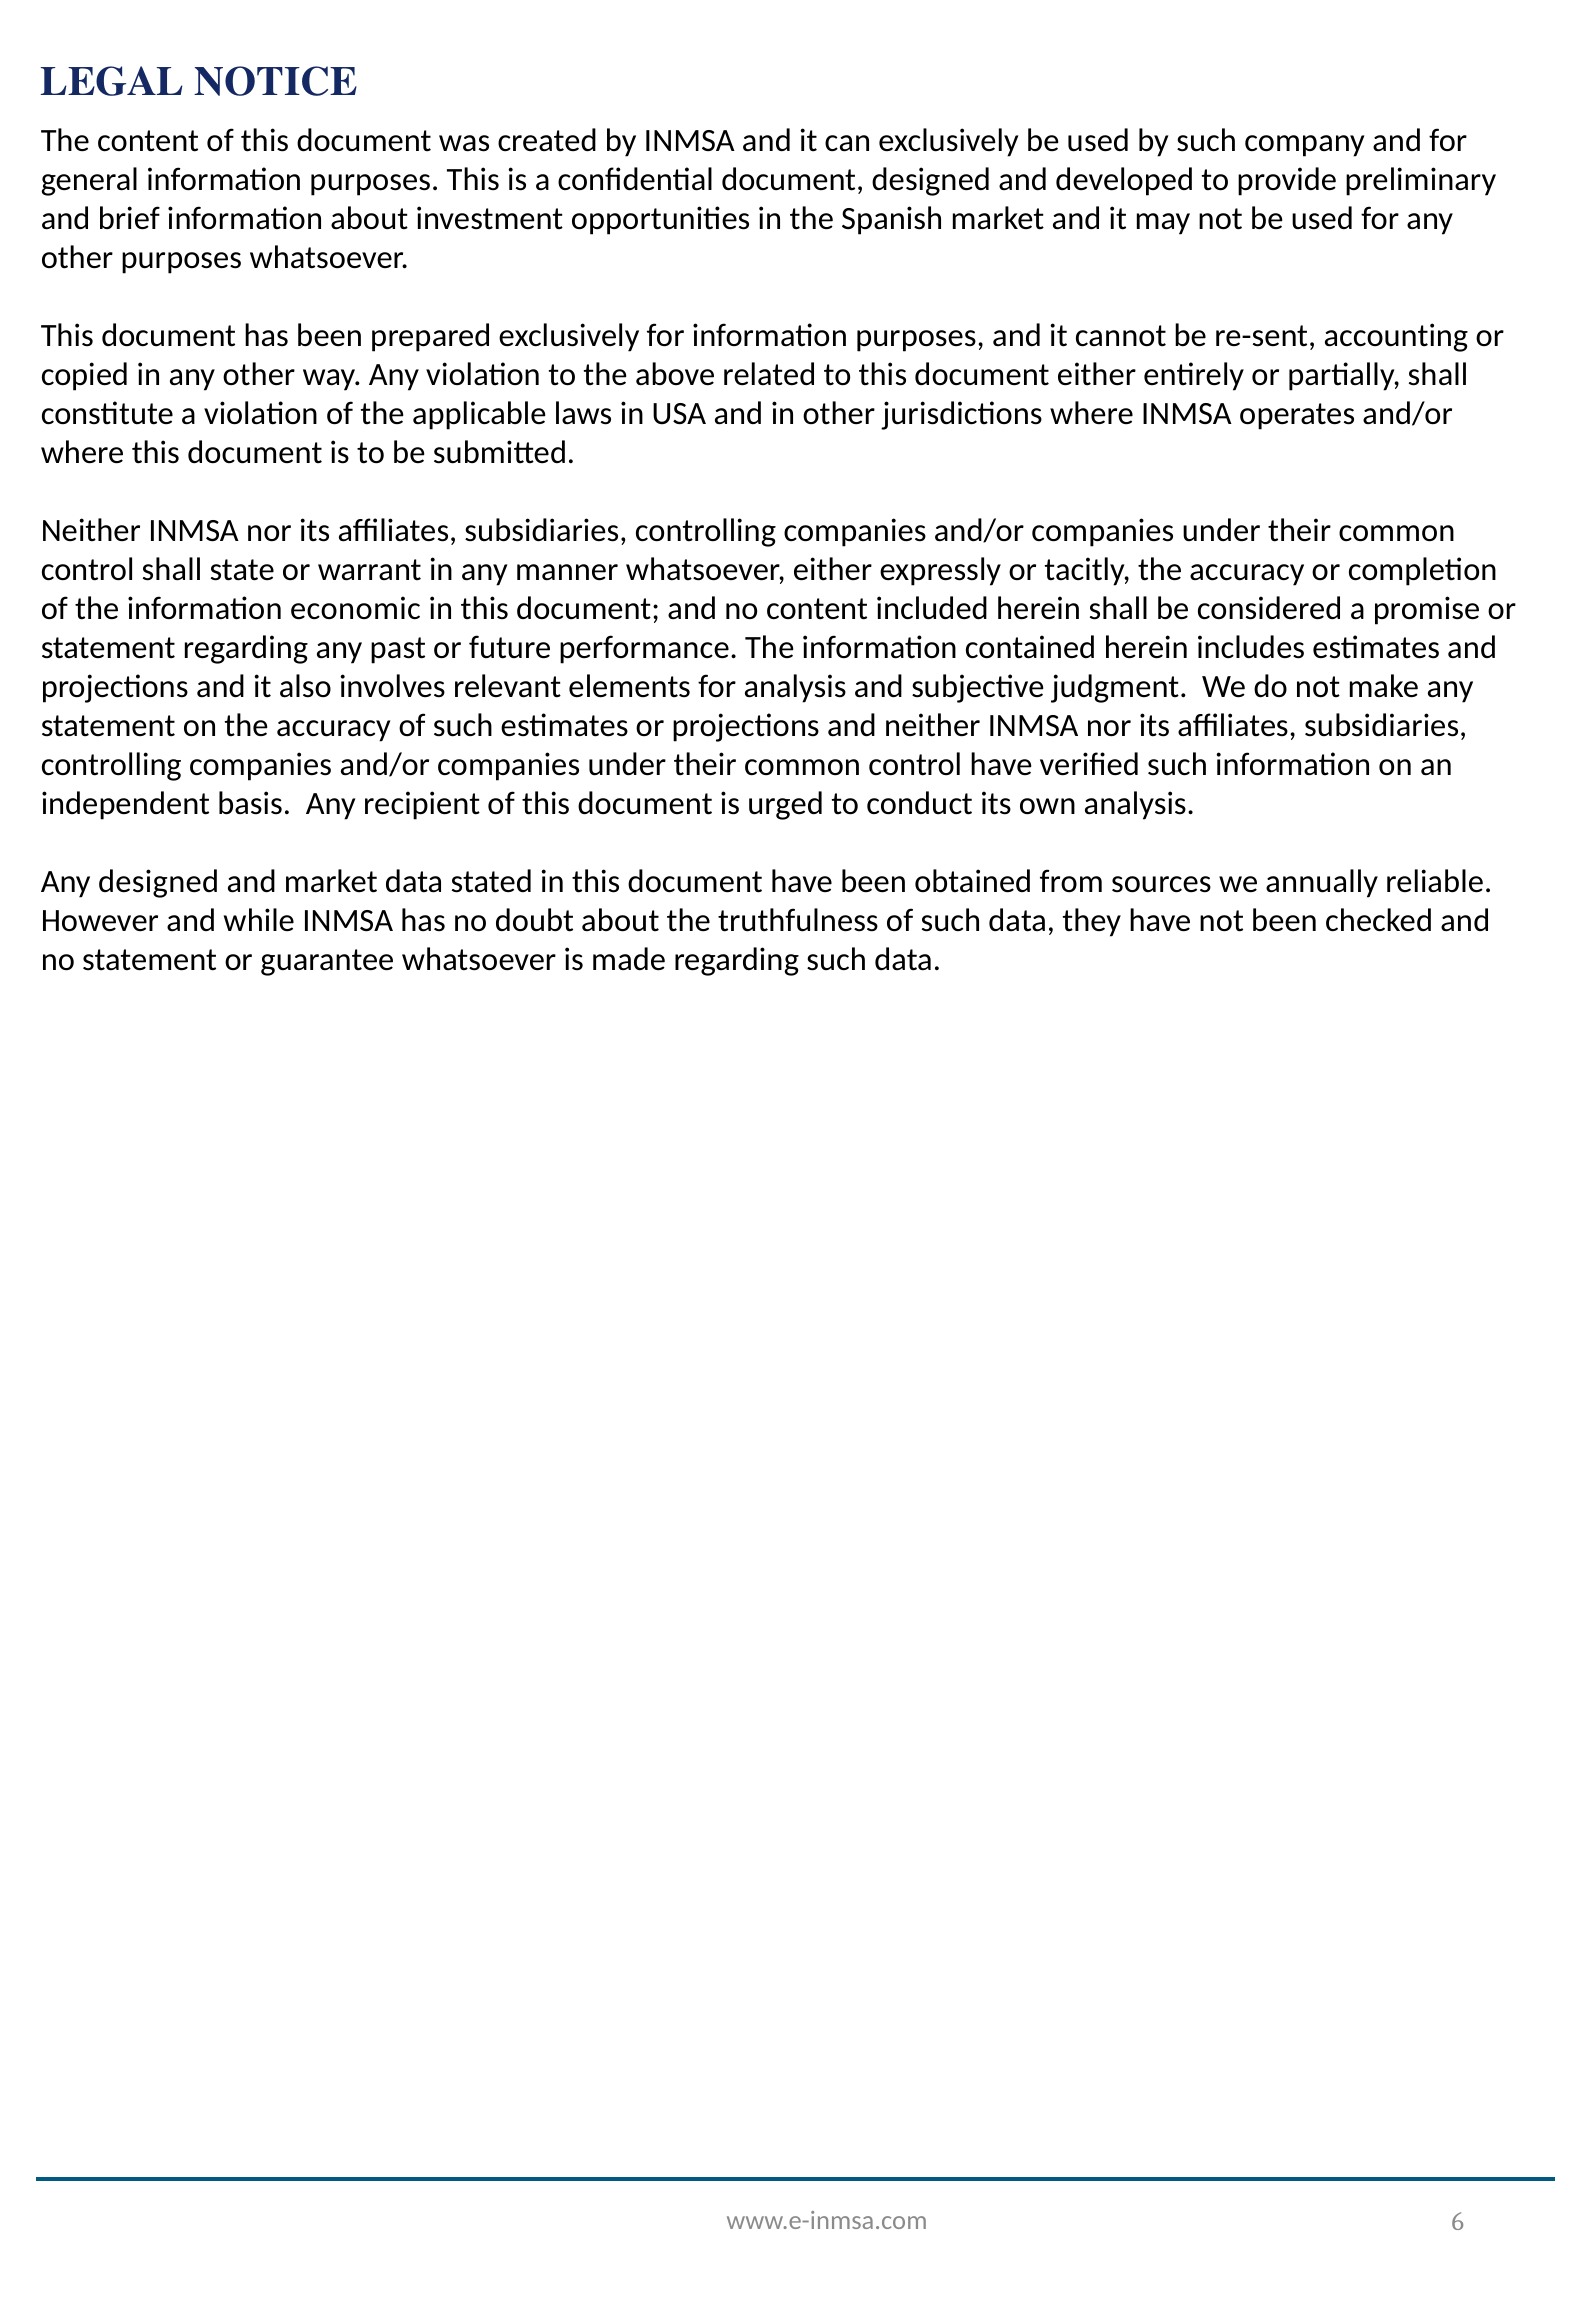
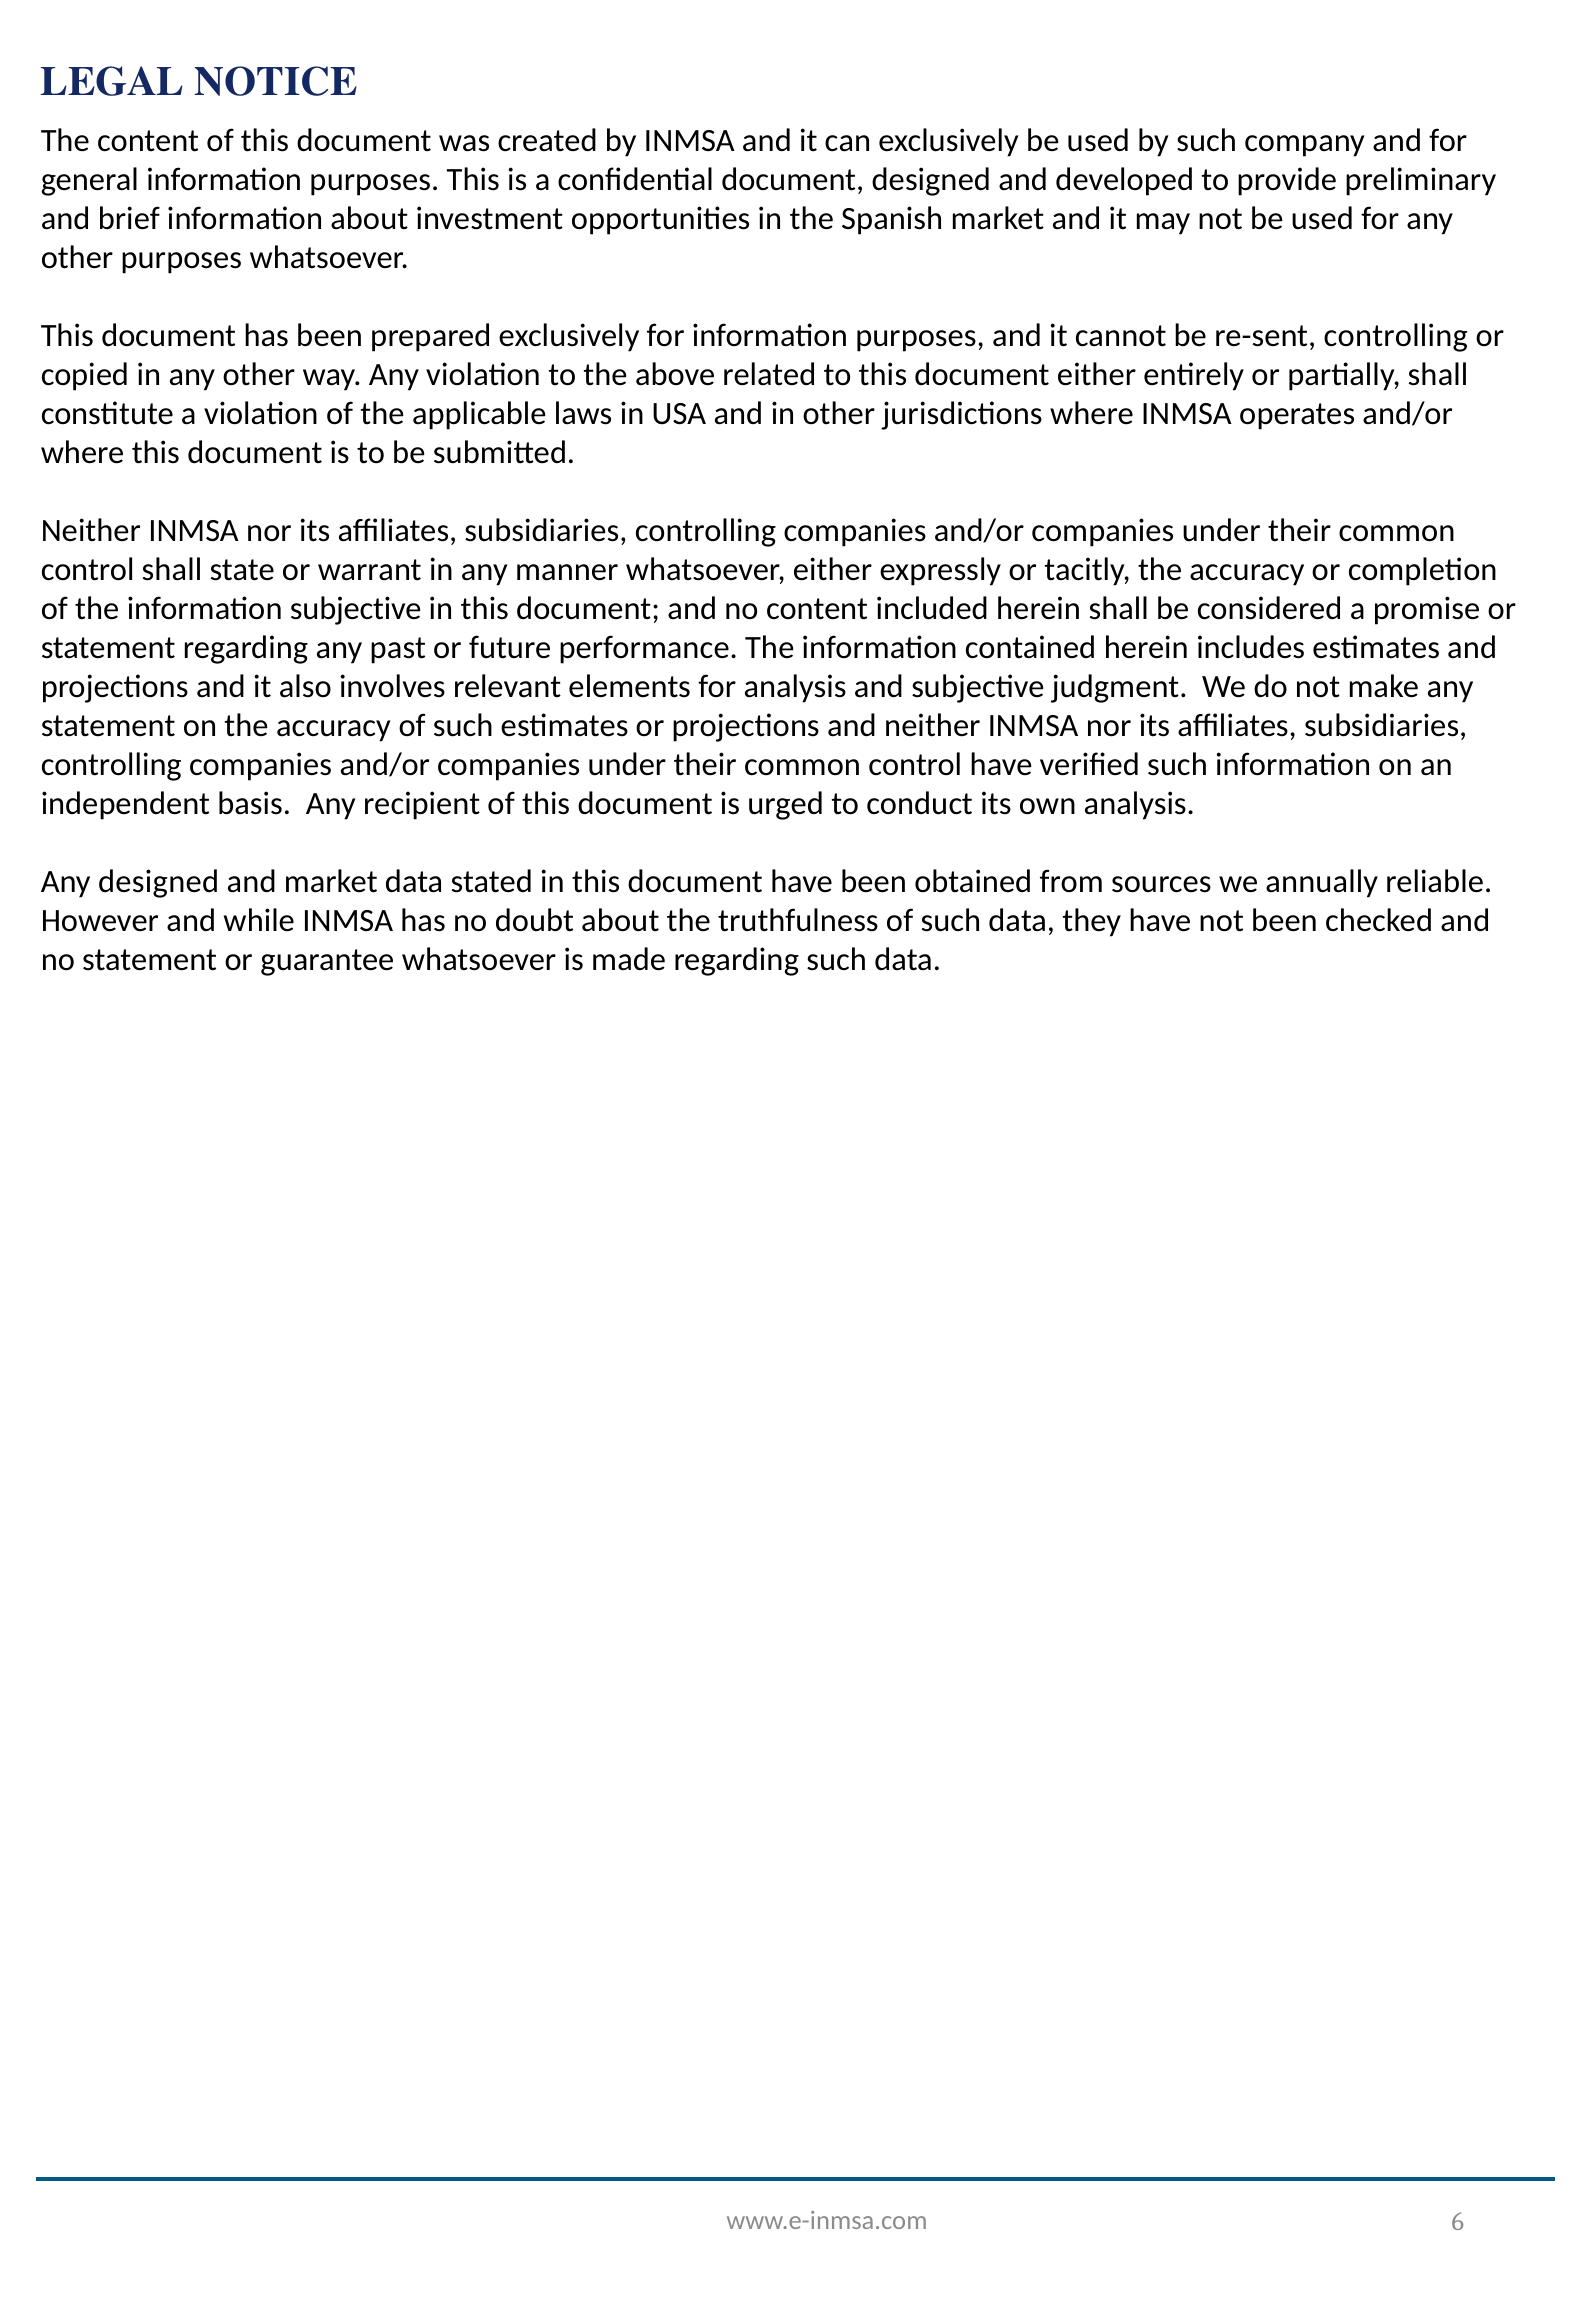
re-sent accounting: accounting -> controlling
information economic: economic -> subjective
